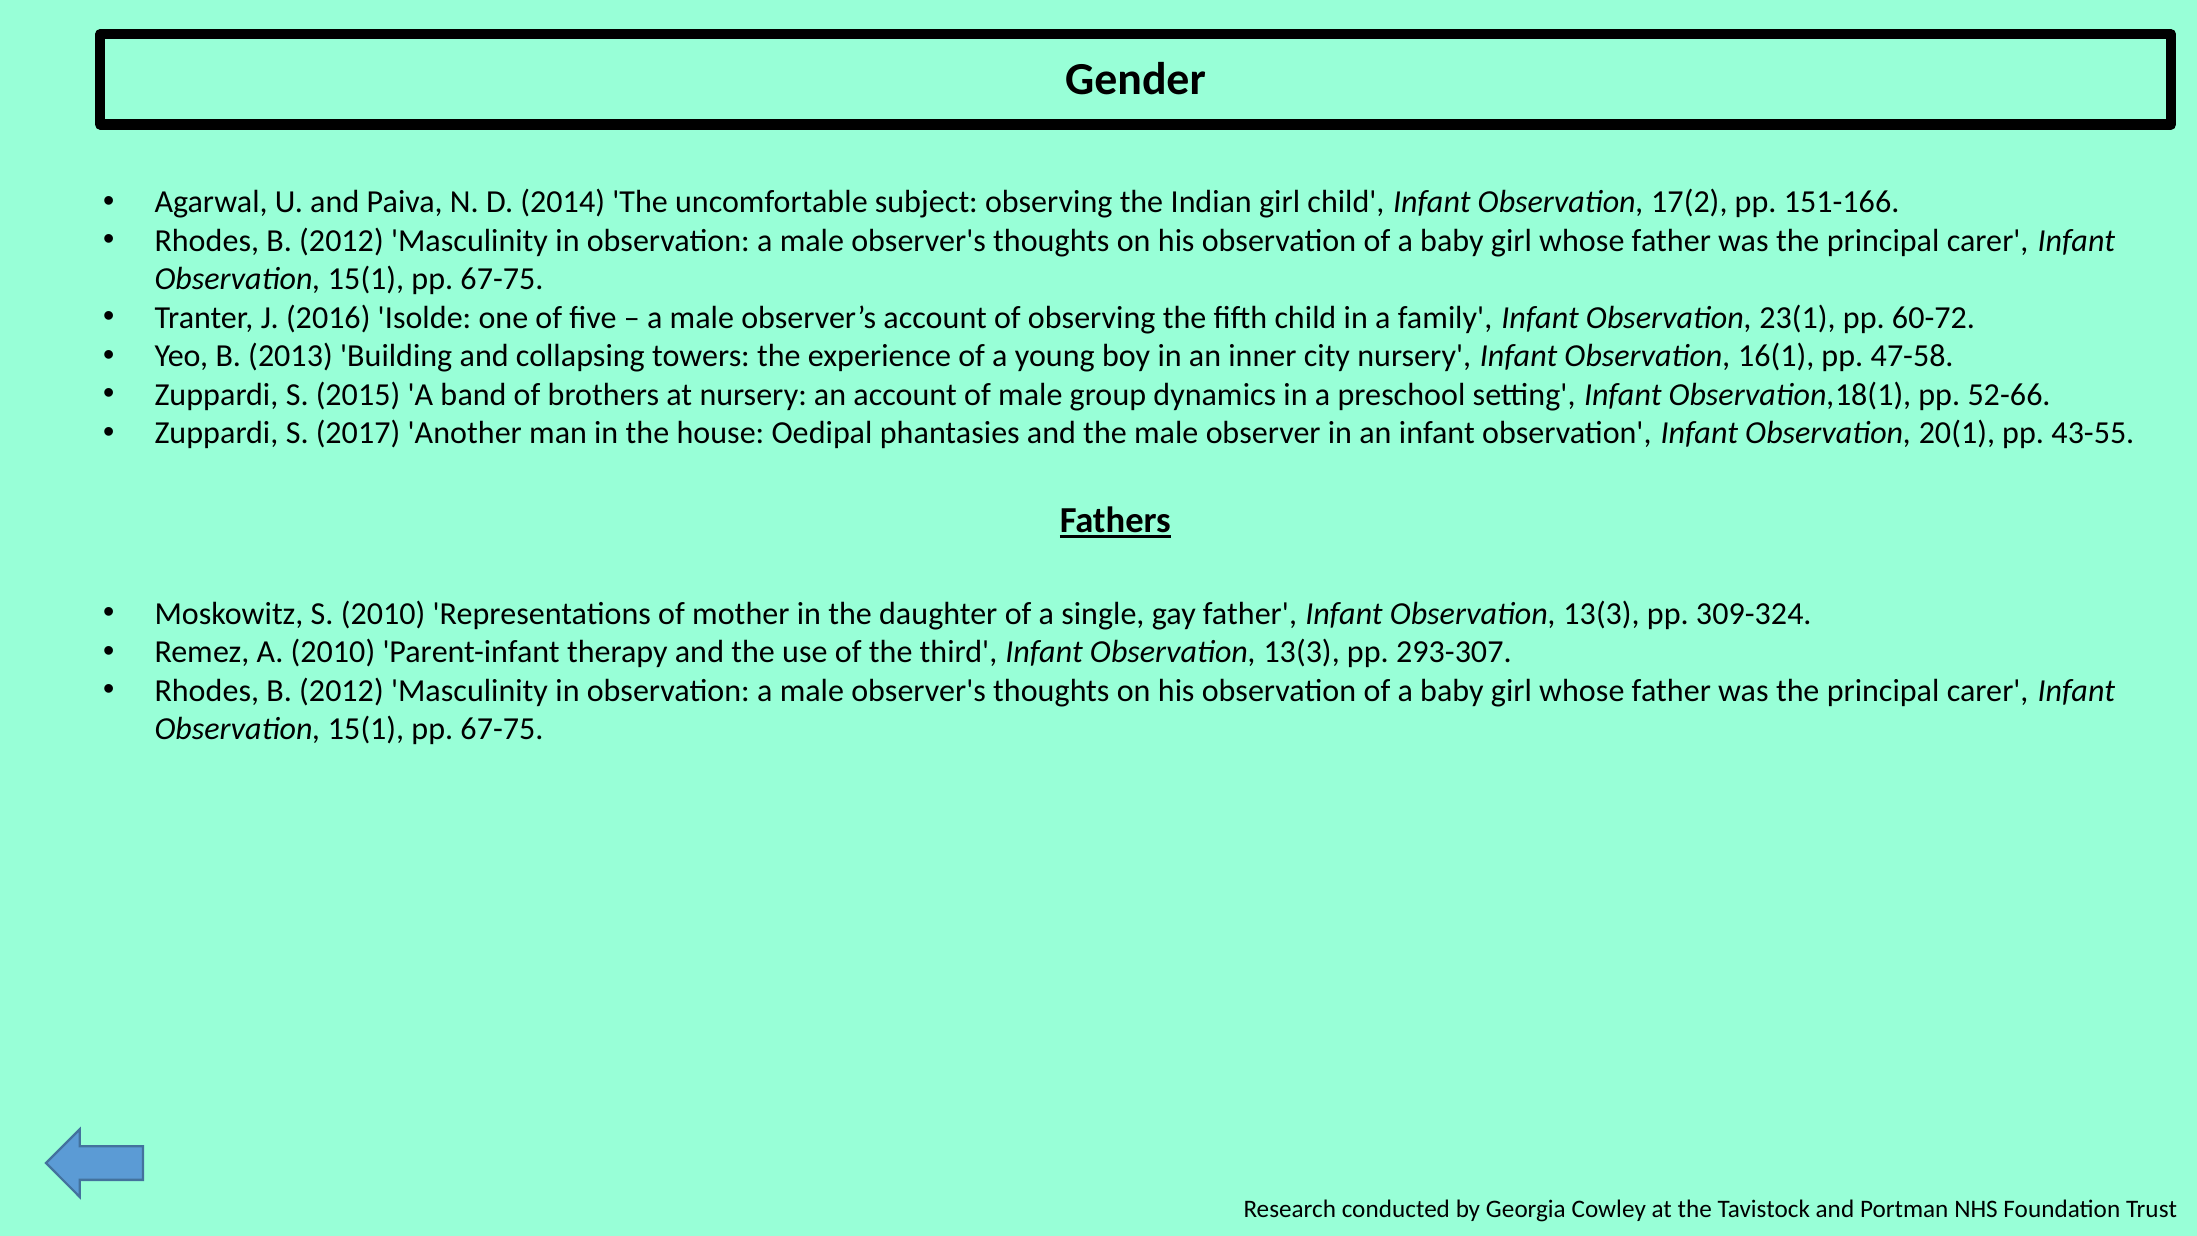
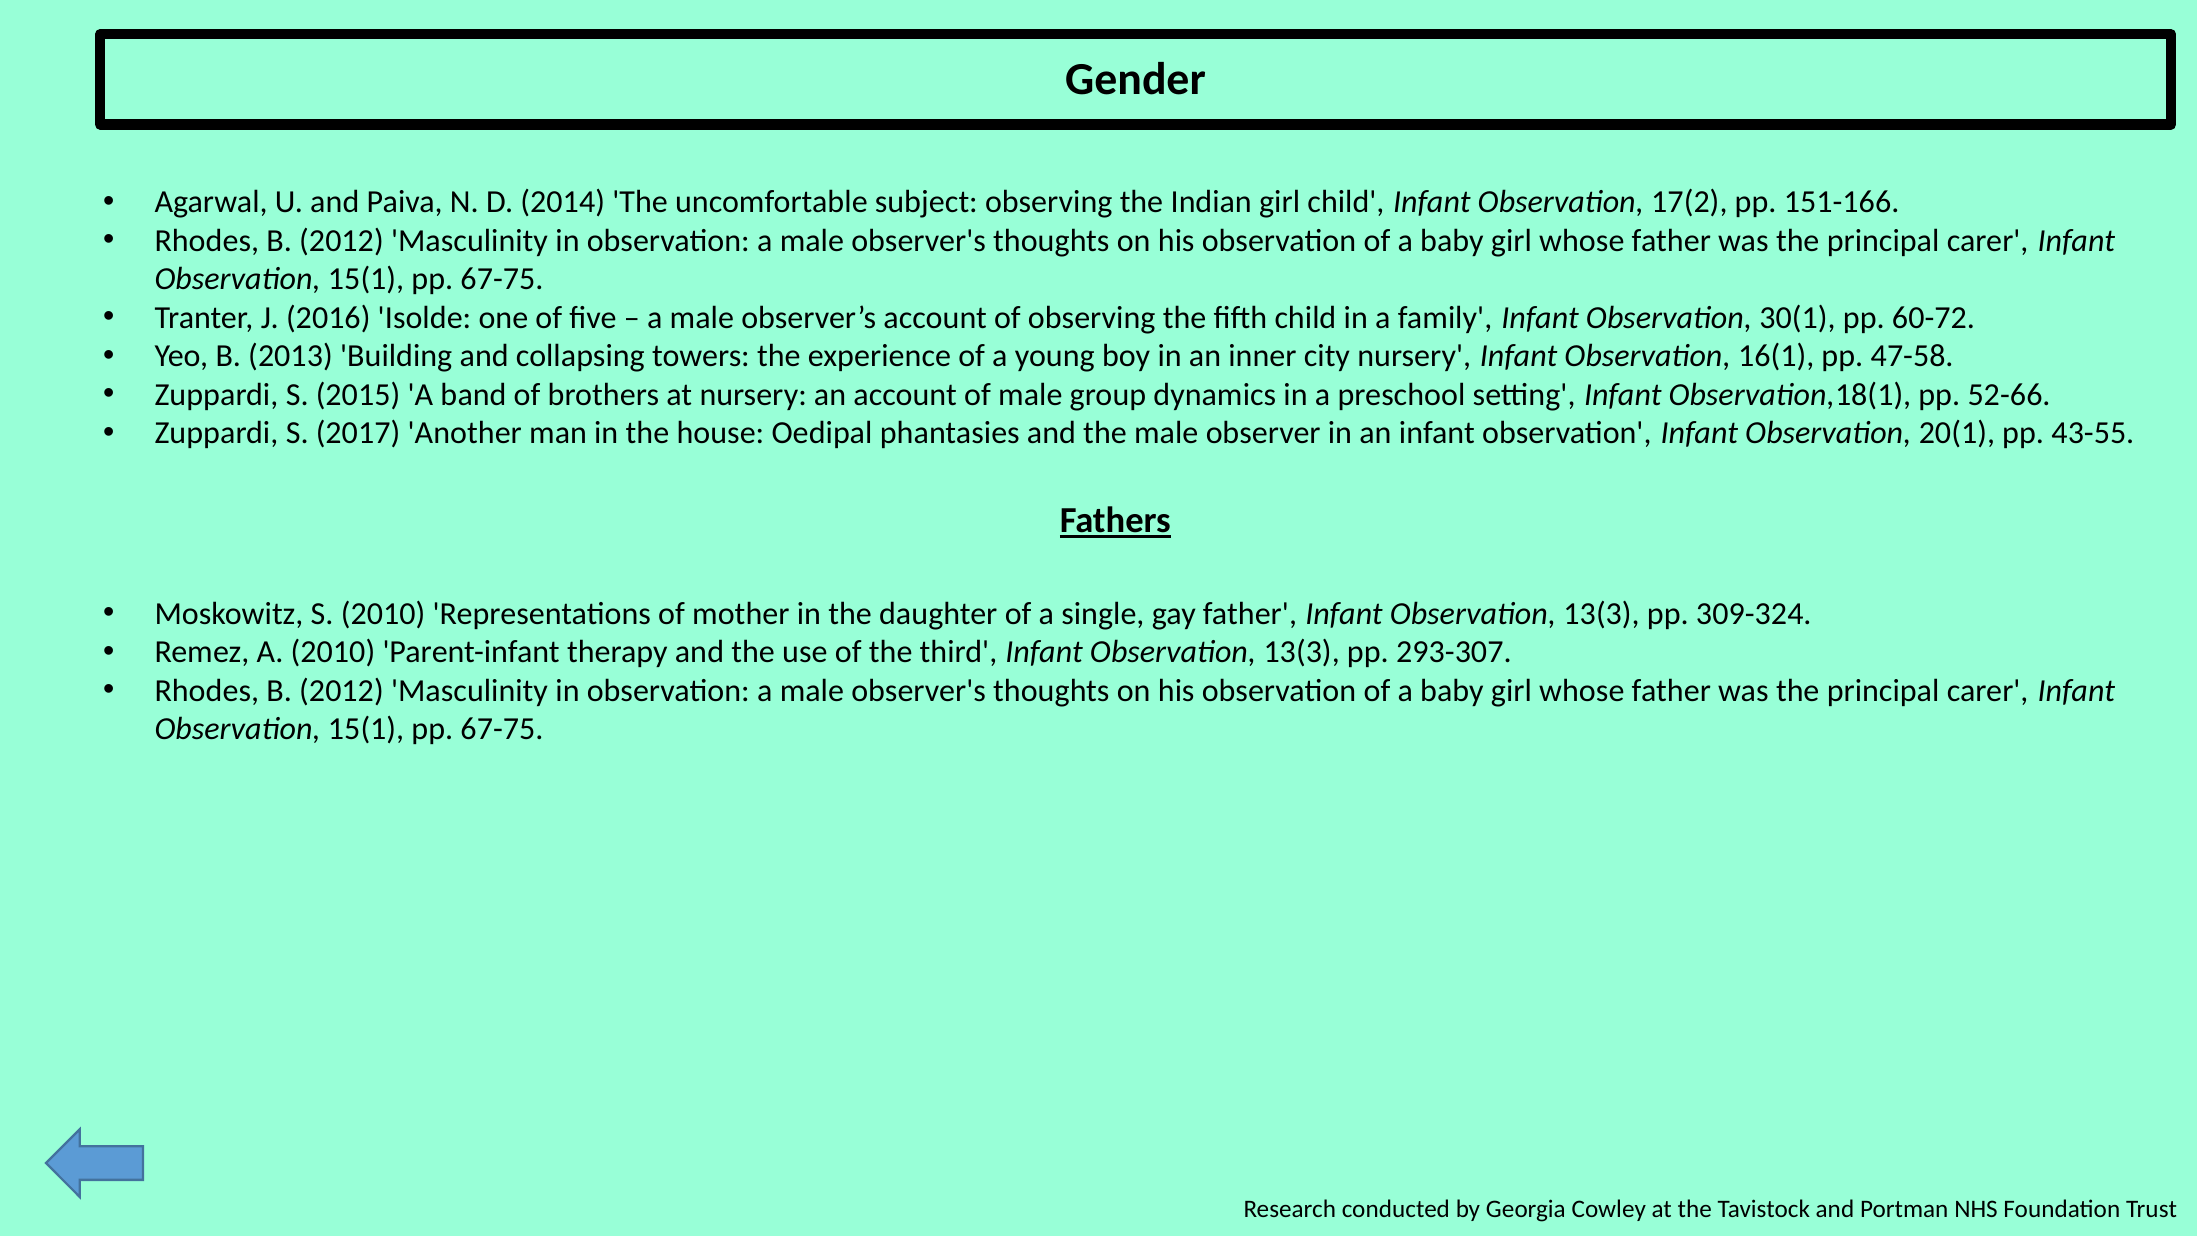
23(1: 23(1 -> 30(1
